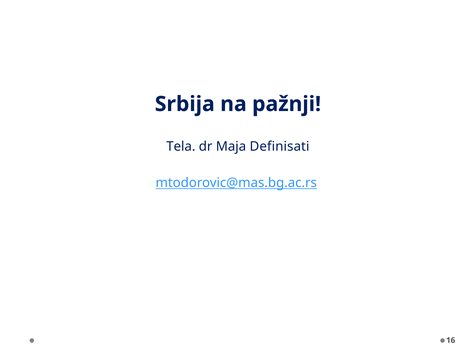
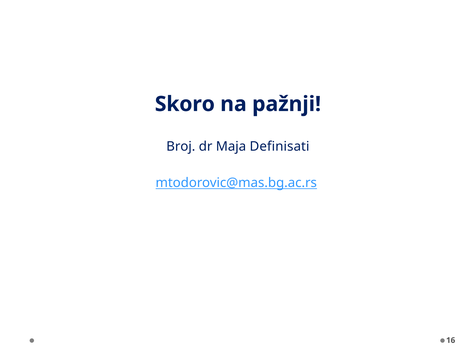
Srbija: Srbija -> Skoro
Tela: Tela -> Broj
